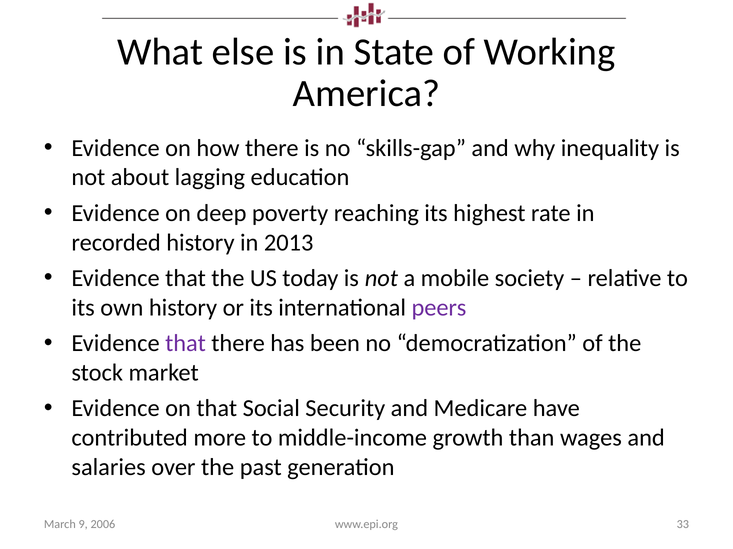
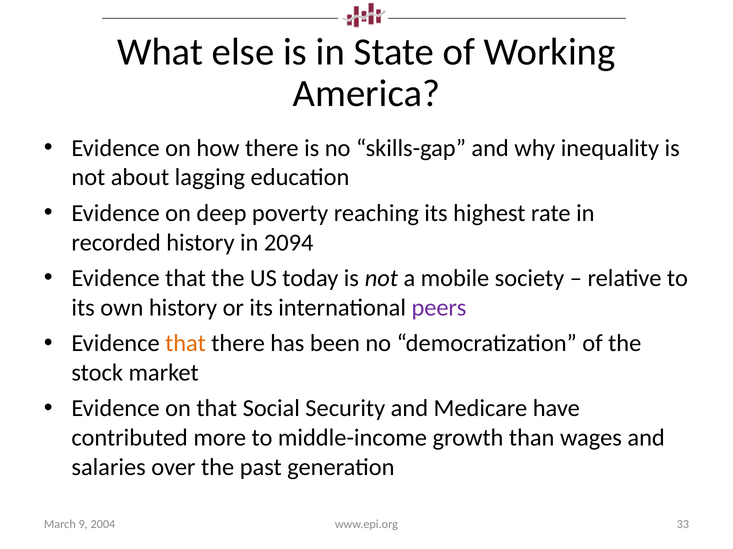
2013: 2013 -> 2094
that at (186, 344) colour: purple -> orange
2006: 2006 -> 2004
